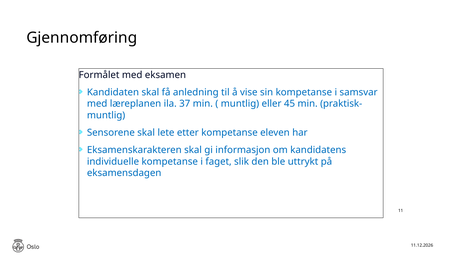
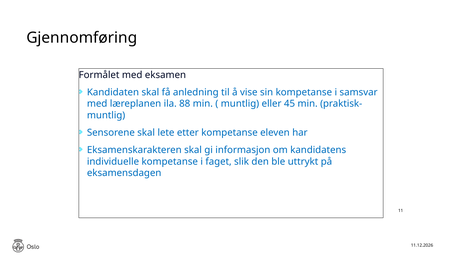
37: 37 -> 88
